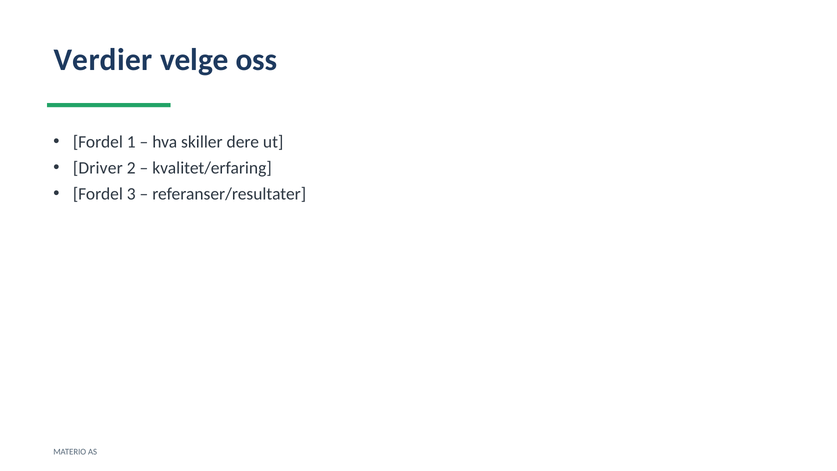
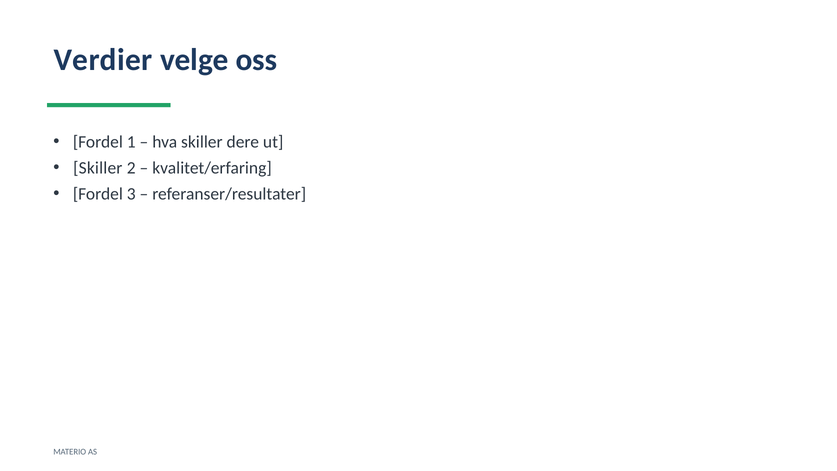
Driver at (98, 168): Driver -> Skiller
